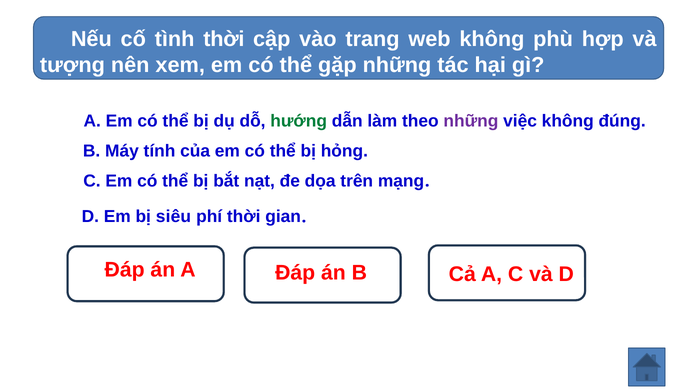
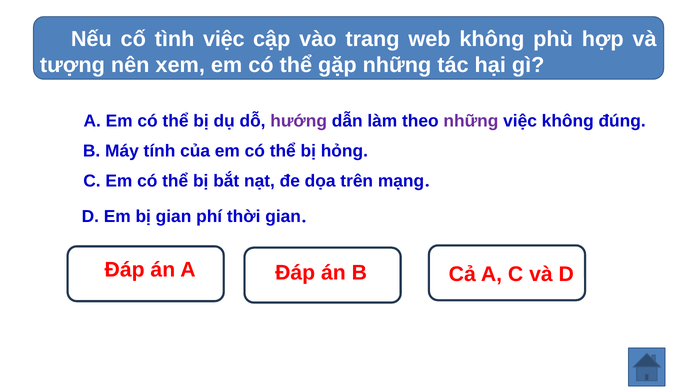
tình thời: thời -> việc
hướng colour: green -> purple
bị siêu: siêu -> gian
